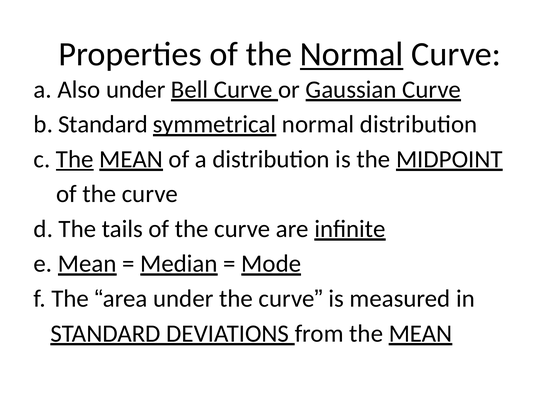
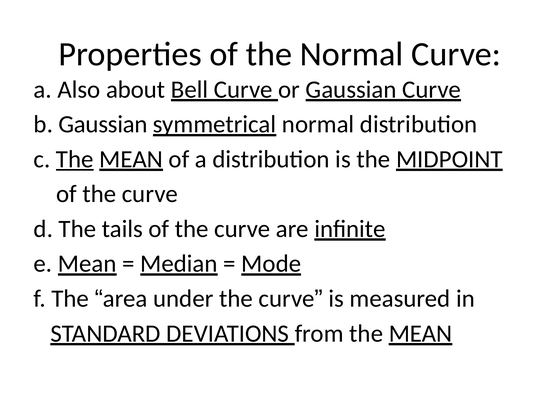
Normal at (352, 54) underline: present -> none
Also under: under -> about
b Standard: Standard -> Gaussian
